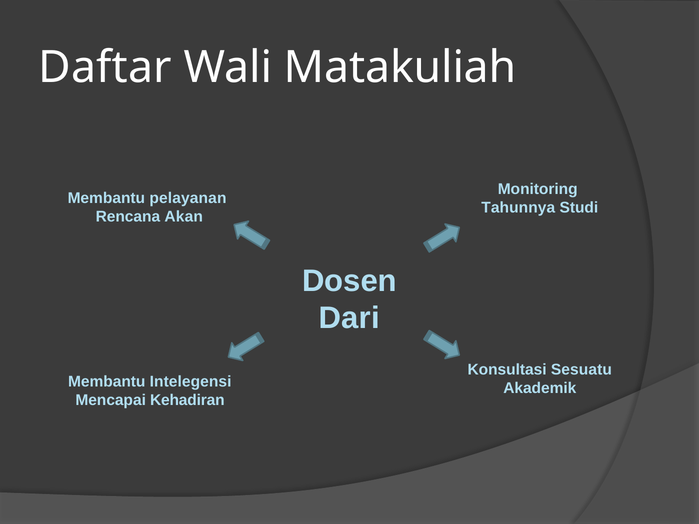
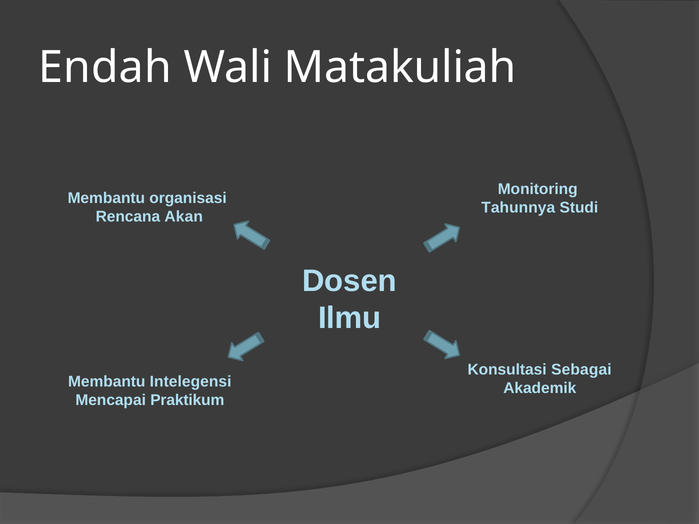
Daftar: Daftar -> Endah
pelayanan: pelayanan -> organisasi
Dari: Dari -> Ilmu
Sesuatu: Sesuatu -> Sebagai
Kehadiran: Kehadiran -> Praktikum
